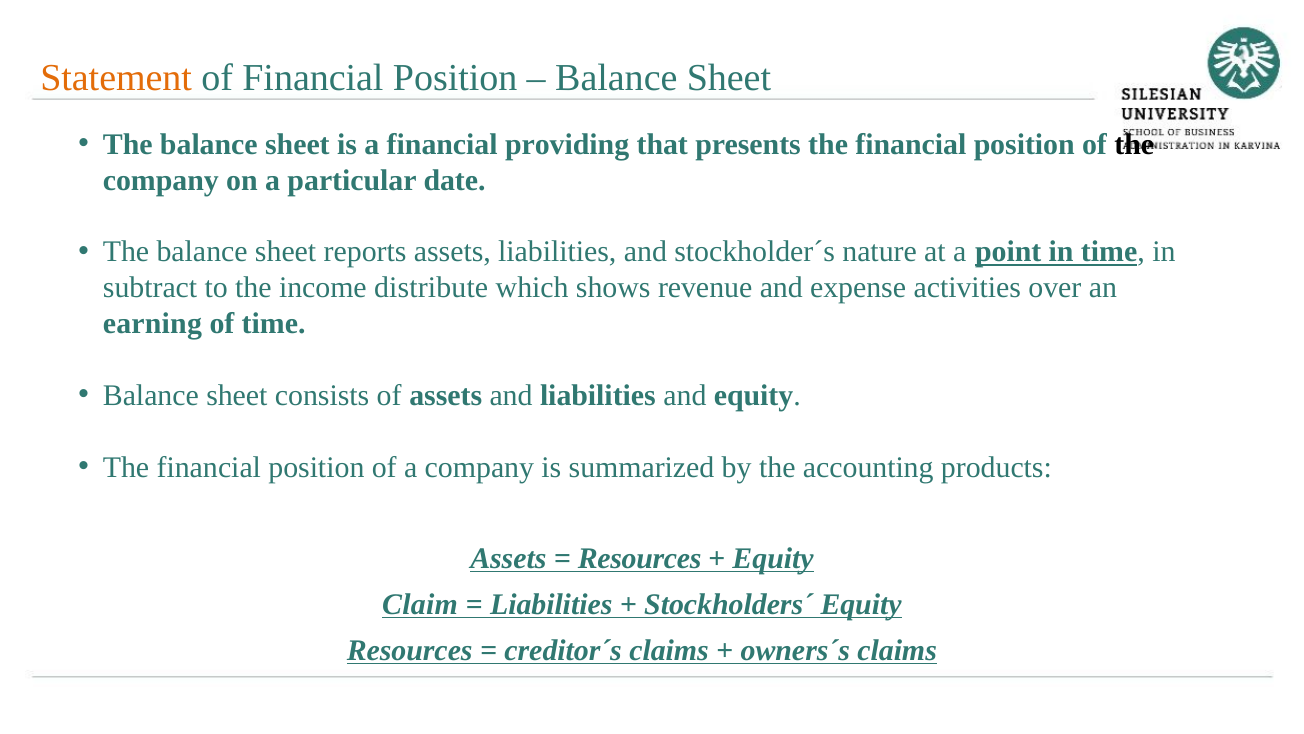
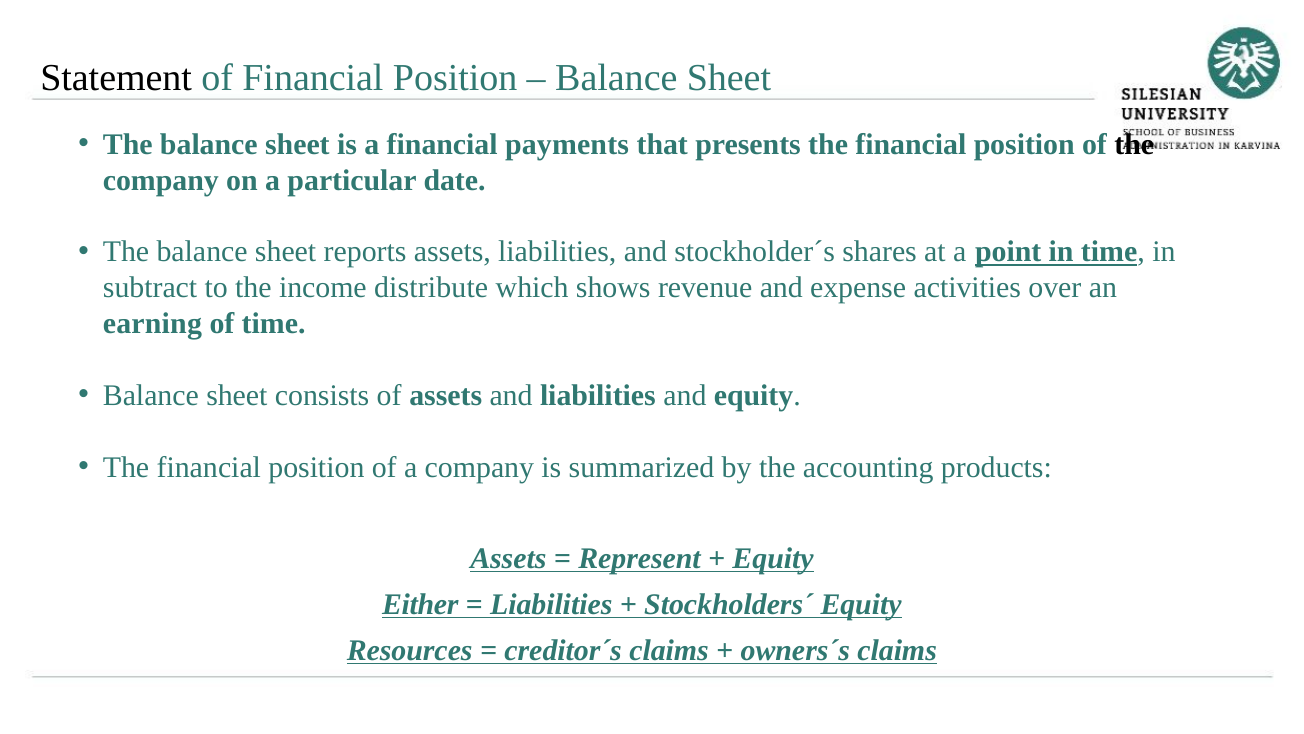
Statement colour: orange -> black
providing: providing -> payments
nature: nature -> shares
Resources at (640, 558): Resources -> Represent
Claim: Claim -> Either
